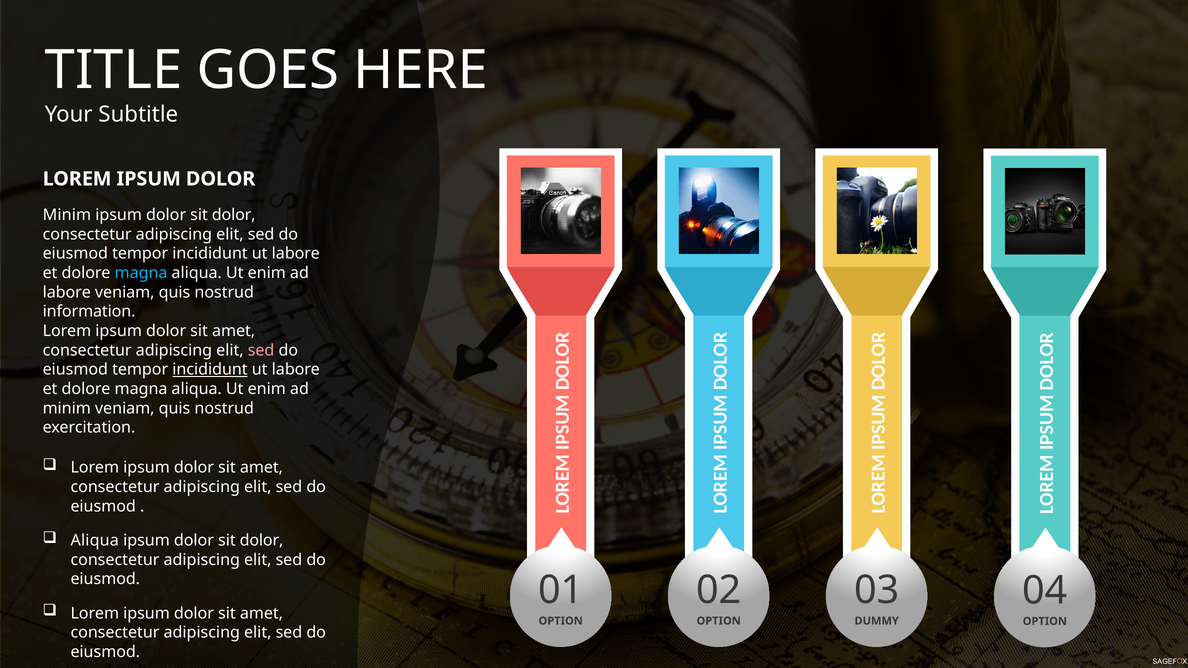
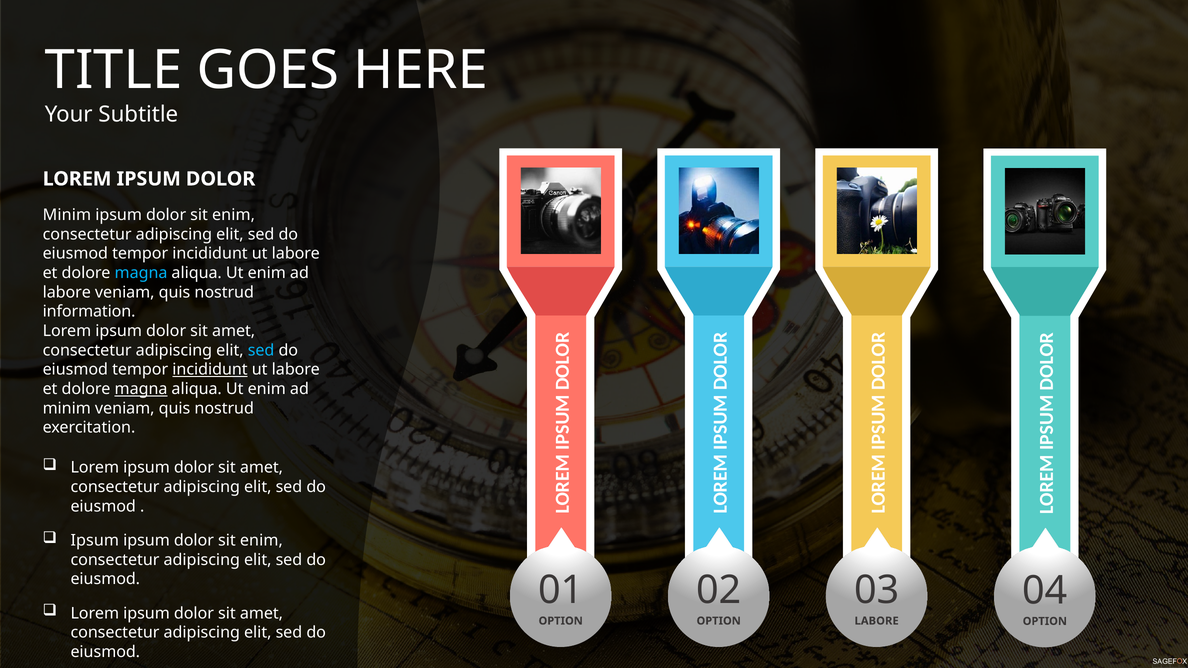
dolor at (234, 215): dolor -> enim
sed at (261, 350) colour: pink -> light blue
magna at (141, 389) underline: none -> present
Aliqua at (95, 541): Aliqua -> Ipsum
dolor at (262, 541): dolor -> enim
DUMMY at (877, 621): DUMMY -> LABORE
